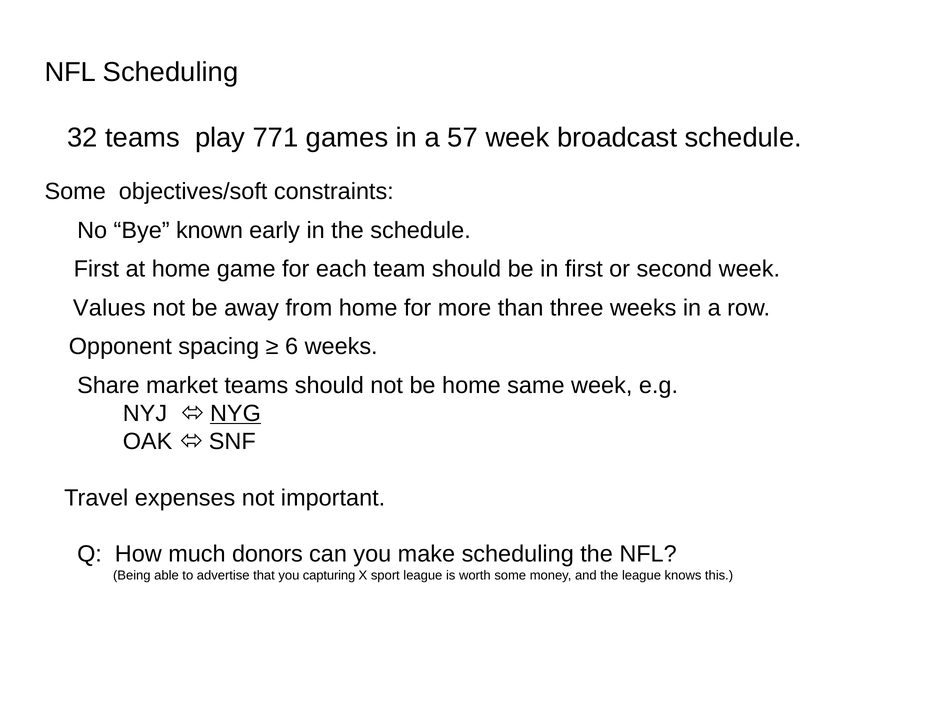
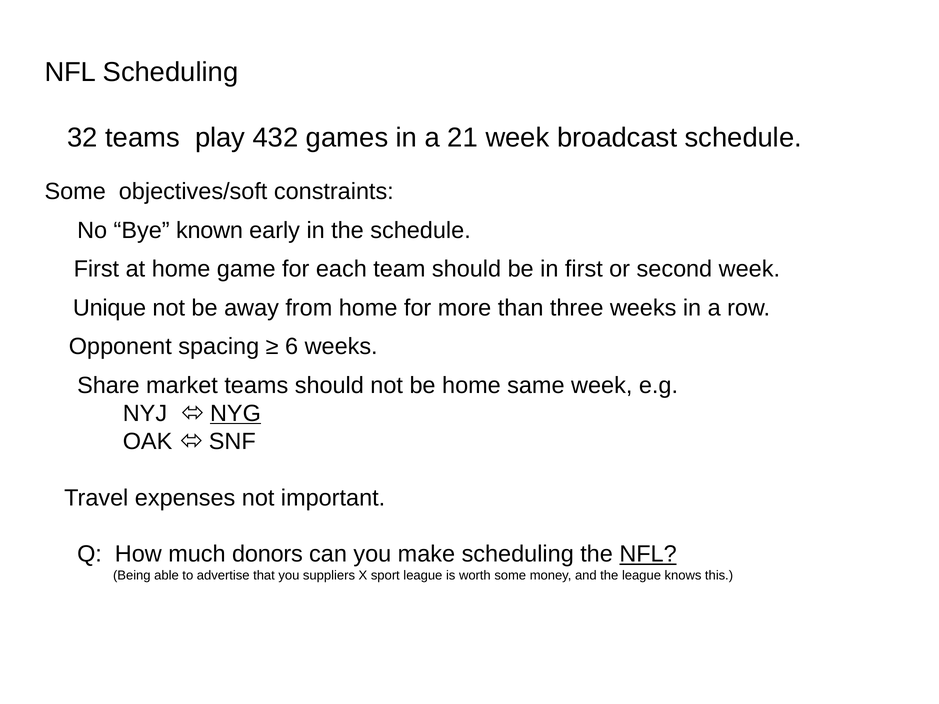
771: 771 -> 432
57: 57 -> 21
Values: Values -> Unique
NFL at (648, 554) underline: none -> present
capturing: capturing -> suppliers
